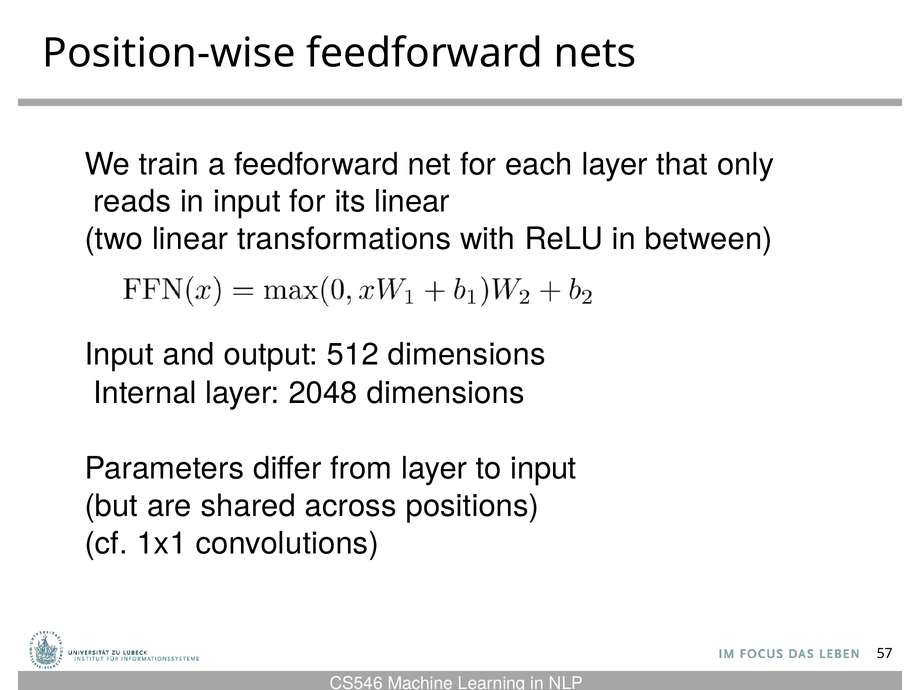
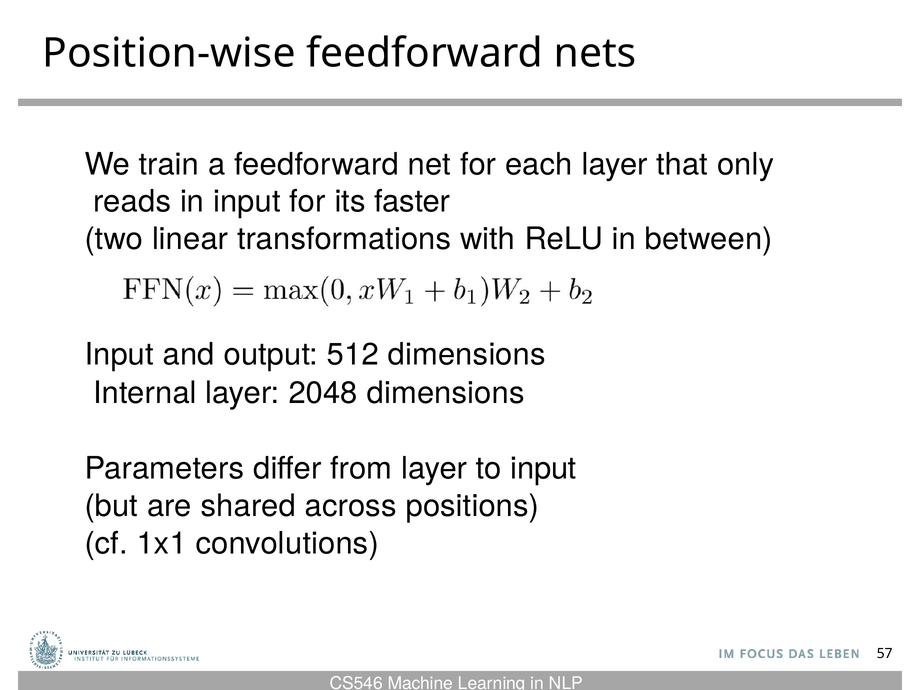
its linear: linear -> faster
